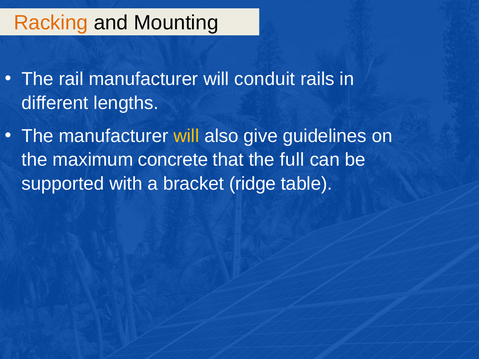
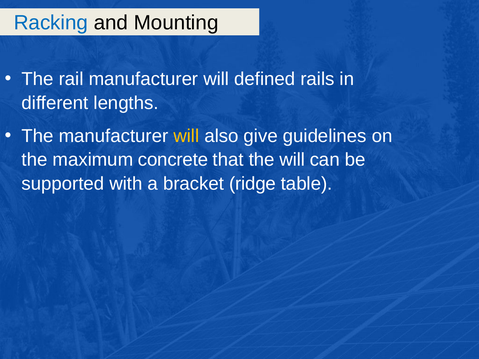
Racking colour: orange -> blue
conduit: conduit -> defined
the full: full -> will
